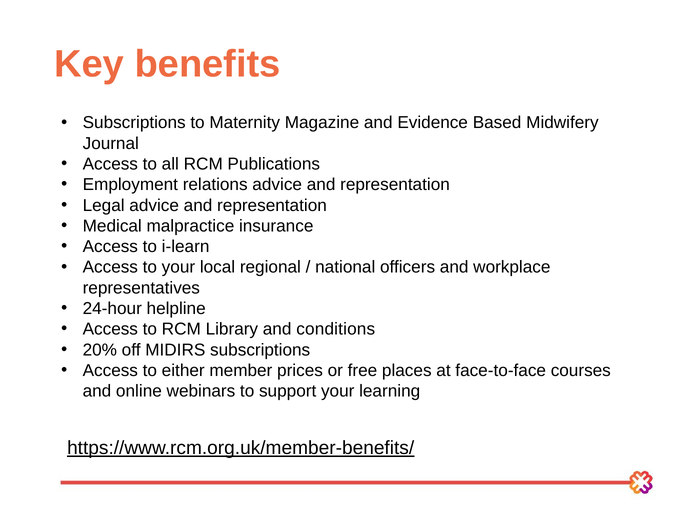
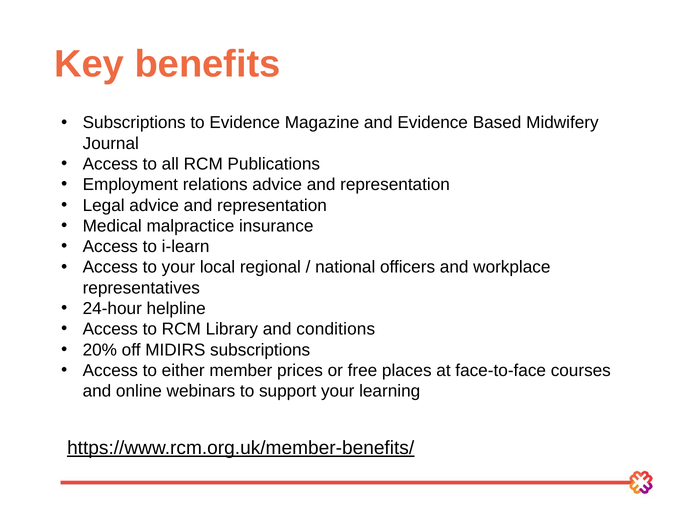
to Maternity: Maternity -> Evidence
